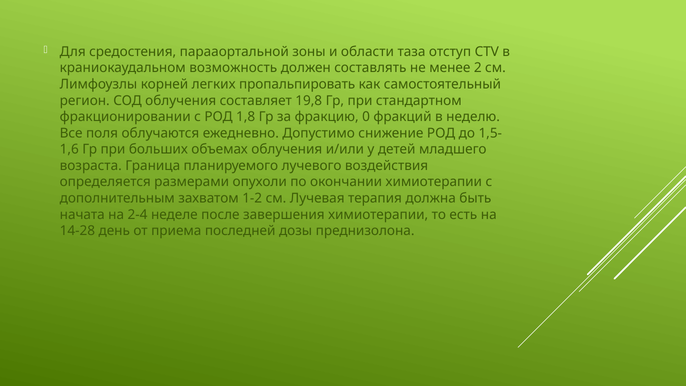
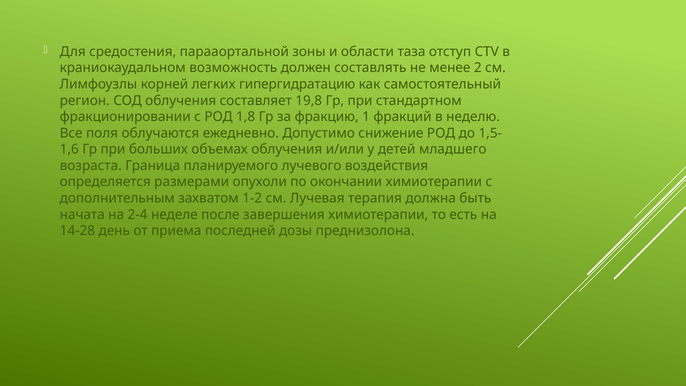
пропальпировать: пропальпировать -> гипергидратацию
0: 0 -> 1
